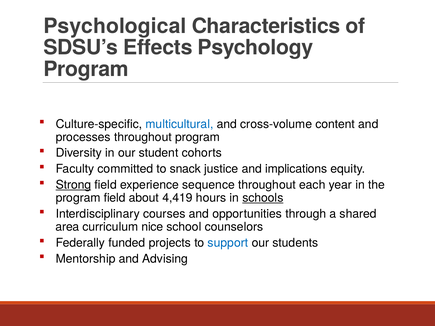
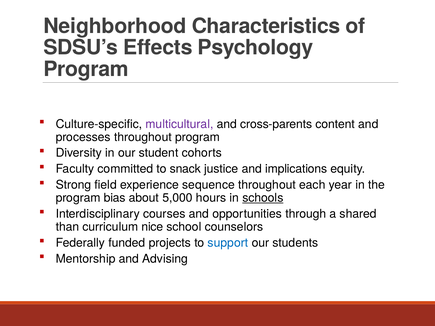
Psychological: Psychological -> Neighborhood
multicultural colour: blue -> purple
cross-volume: cross-volume -> cross-parents
Strong underline: present -> none
program field: field -> bias
4,419: 4,419 -> 5,000
area: area -> than
